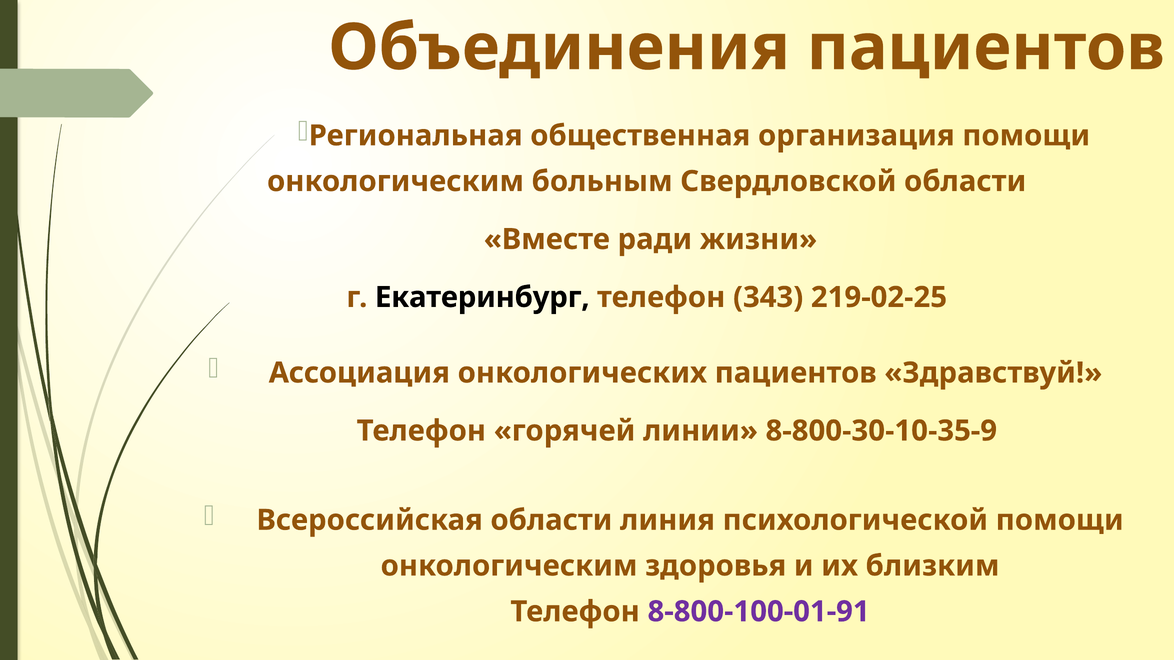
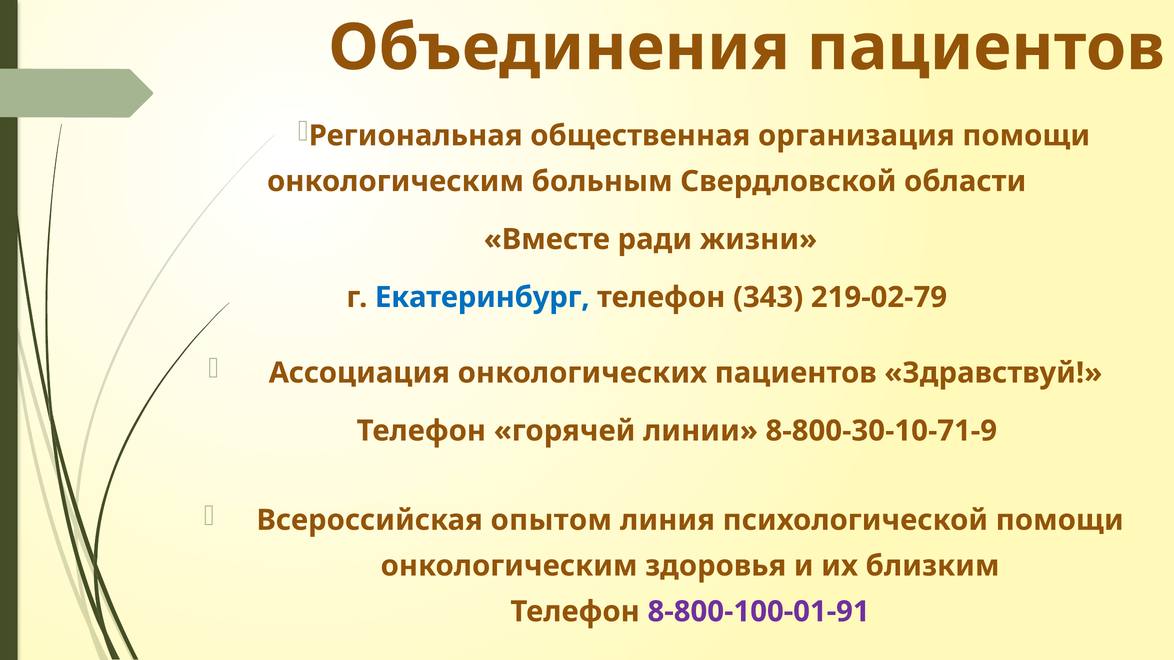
Екатеринбург colour: black -> blue
219-02-25: 219-02-25 -> 219-02-79
8-800-30-10-35-9: 8-800-30-10-35-9 -> 8-800-30-10-71-9
Всероссийская области: области -> опытом
